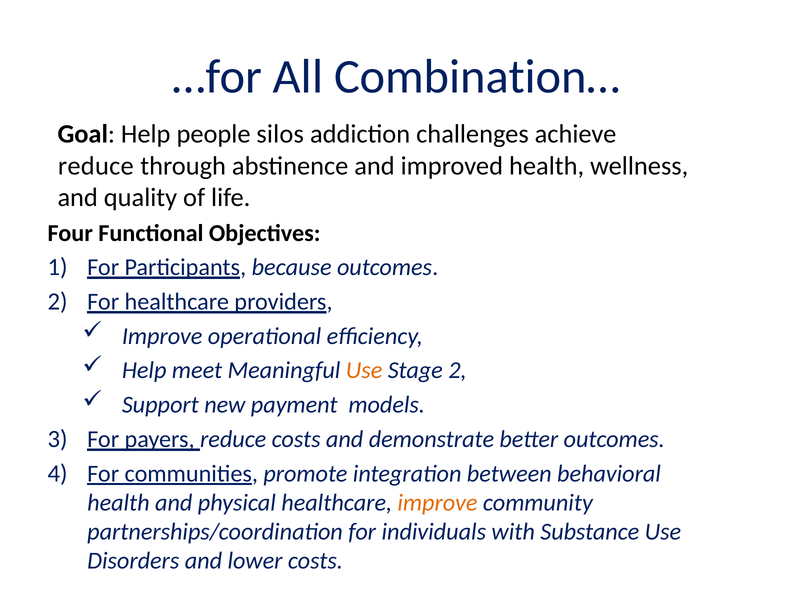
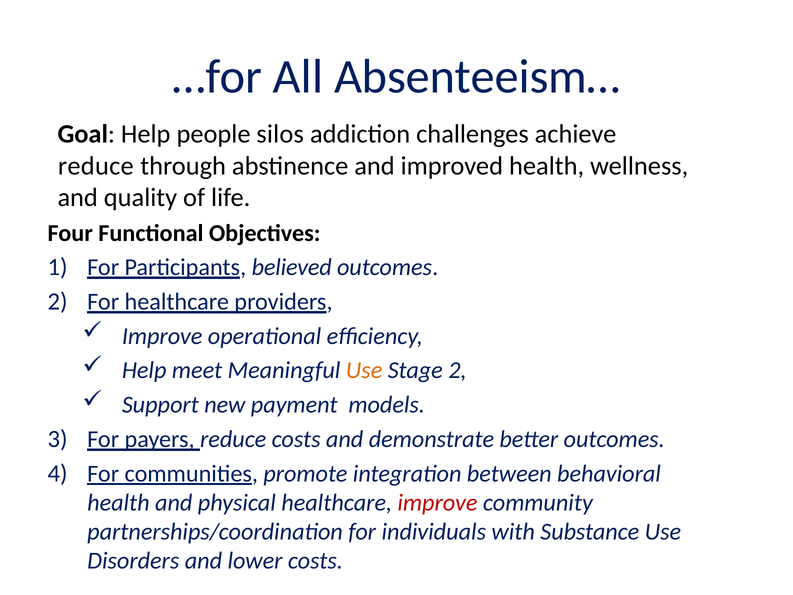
Combination…: Combination… -> Absenteeism…
because: because -> believed
improve at (437, 502) colour: orange -> red
